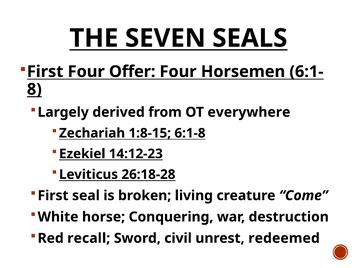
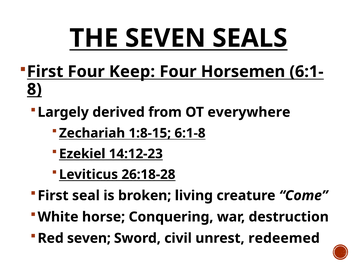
Offer: Offer -> Keep
Red recall: recall -> seven
